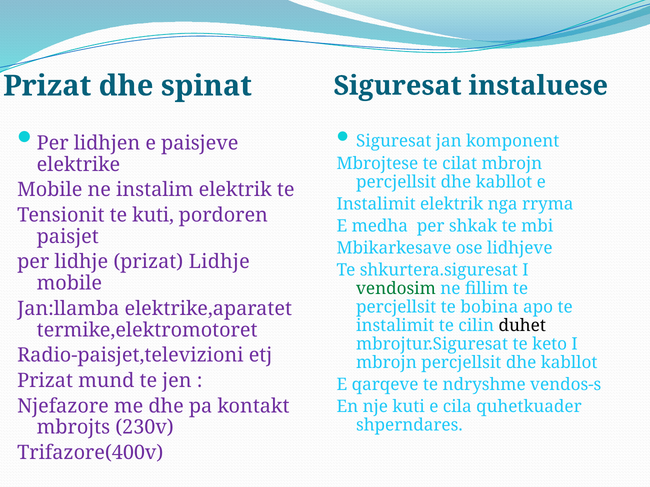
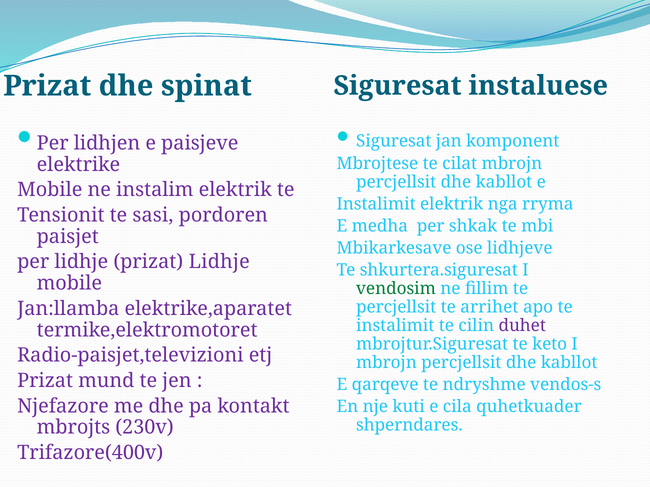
te kuti: kuti -> sasi
bobina: bobina -> arrihet
duhet colour: black -> purple
